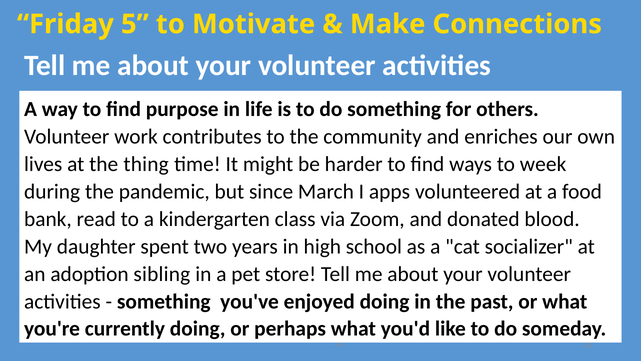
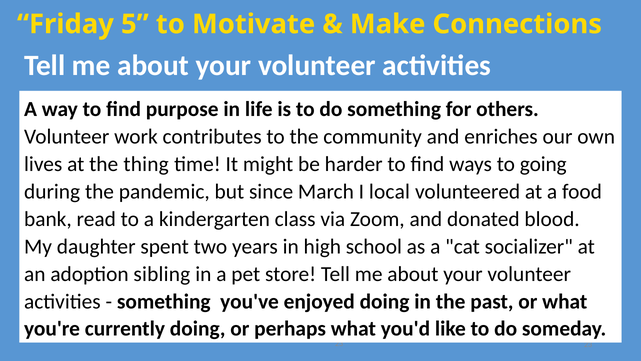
week: week -> going
apps: apps -> local
